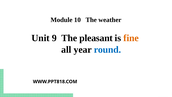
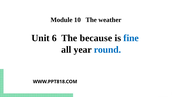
9: 9 -> 6
pleasant: pleasant -> because
fine colour: orange -> blue
